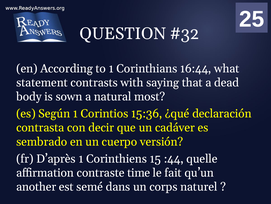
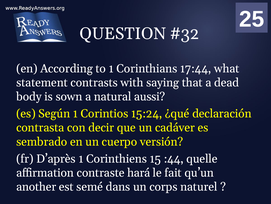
16:44: 16:44 -> 17:44
most: most -> aussi
15:36: 15:36 -> 15:24
time: time -> hará
